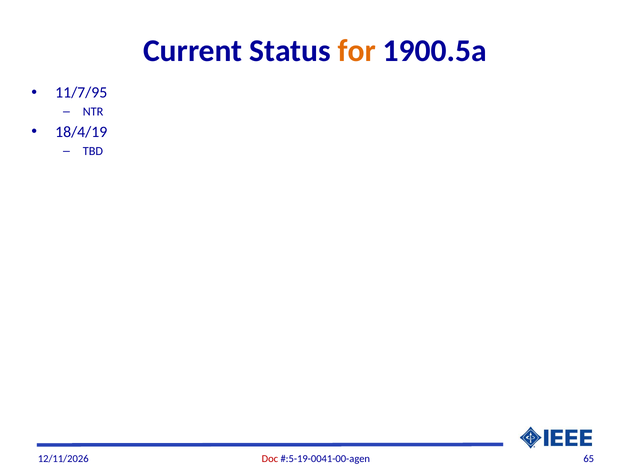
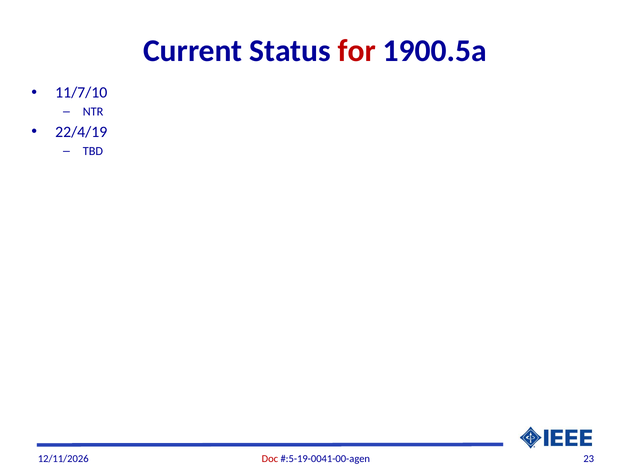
for colour: orange -> red
11/7/95: 11/7/95 -> 11/7/10
18/4/19: 18/4/19 -> 22/4/19
65: 65 -> 23
